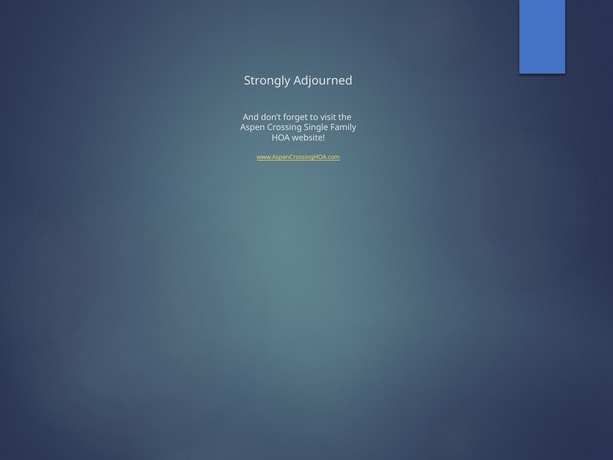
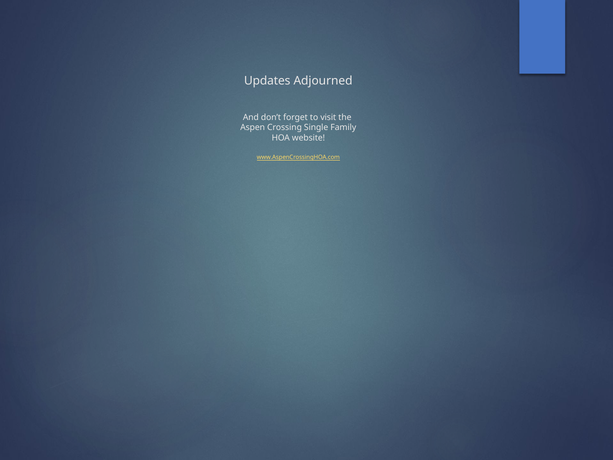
Strongly: Strongly -> Updates
